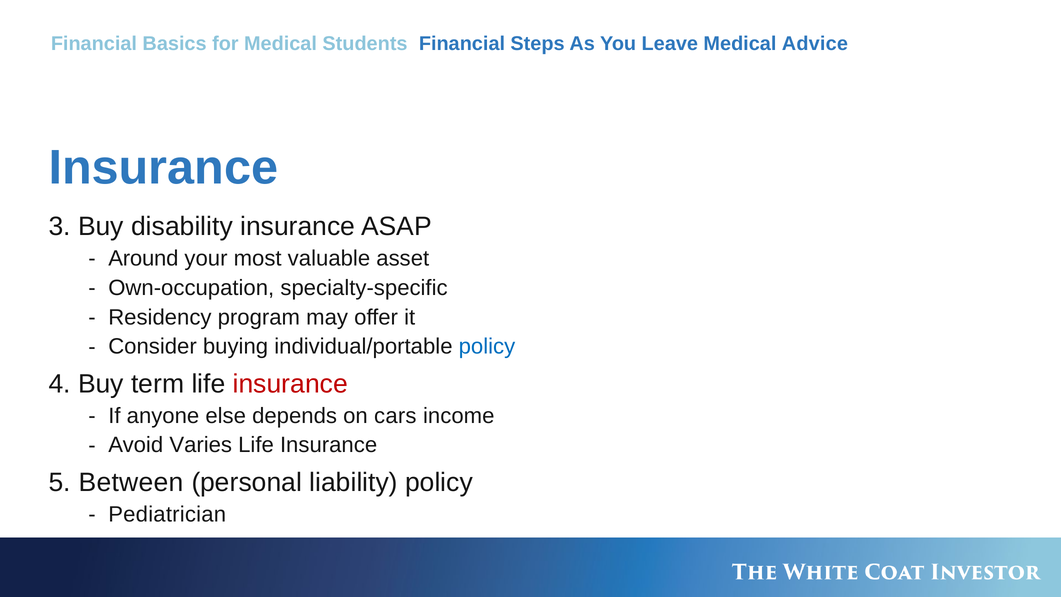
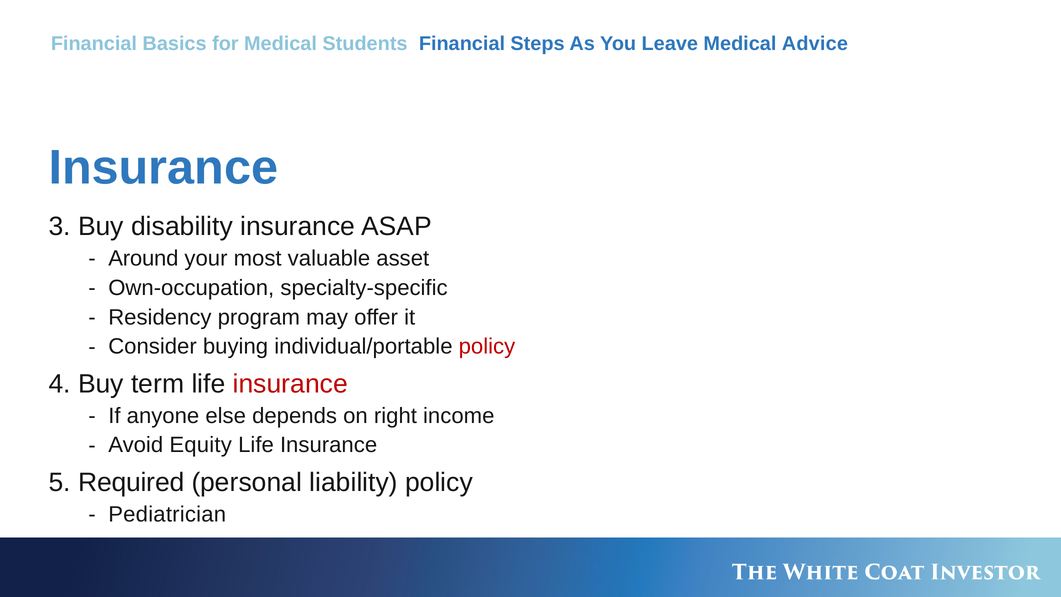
policy at (487, 347) colour: blue -> red
cars: cars -> right
Varies: Varies -> Equity
Between: Between -> Required
